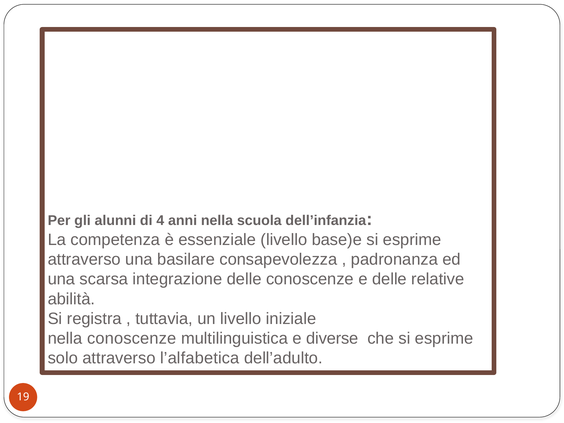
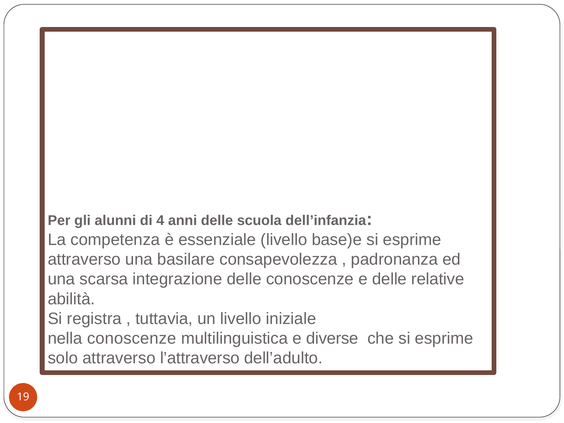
anni nella: nella -> delle
l’alfabetica: l’alfabetica -> l’attraverso
